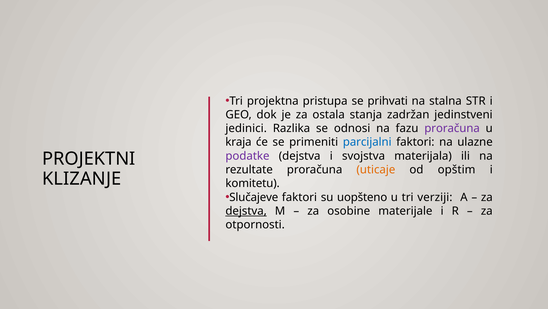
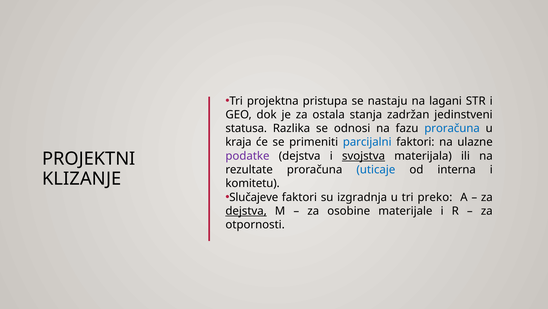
prihvati: prihvati -> nastaju
stalna: stalna -> lagani
jedinici: jedinici -> statusa
proračuna at (452, 128) colour: purple -> blue
svojstva underline: none -> present
uticaje colour: orange -> blue
opštim: opštim -> interna
uopšteno: uopšteno -> izgradnja
verziji: verziji -> preko
